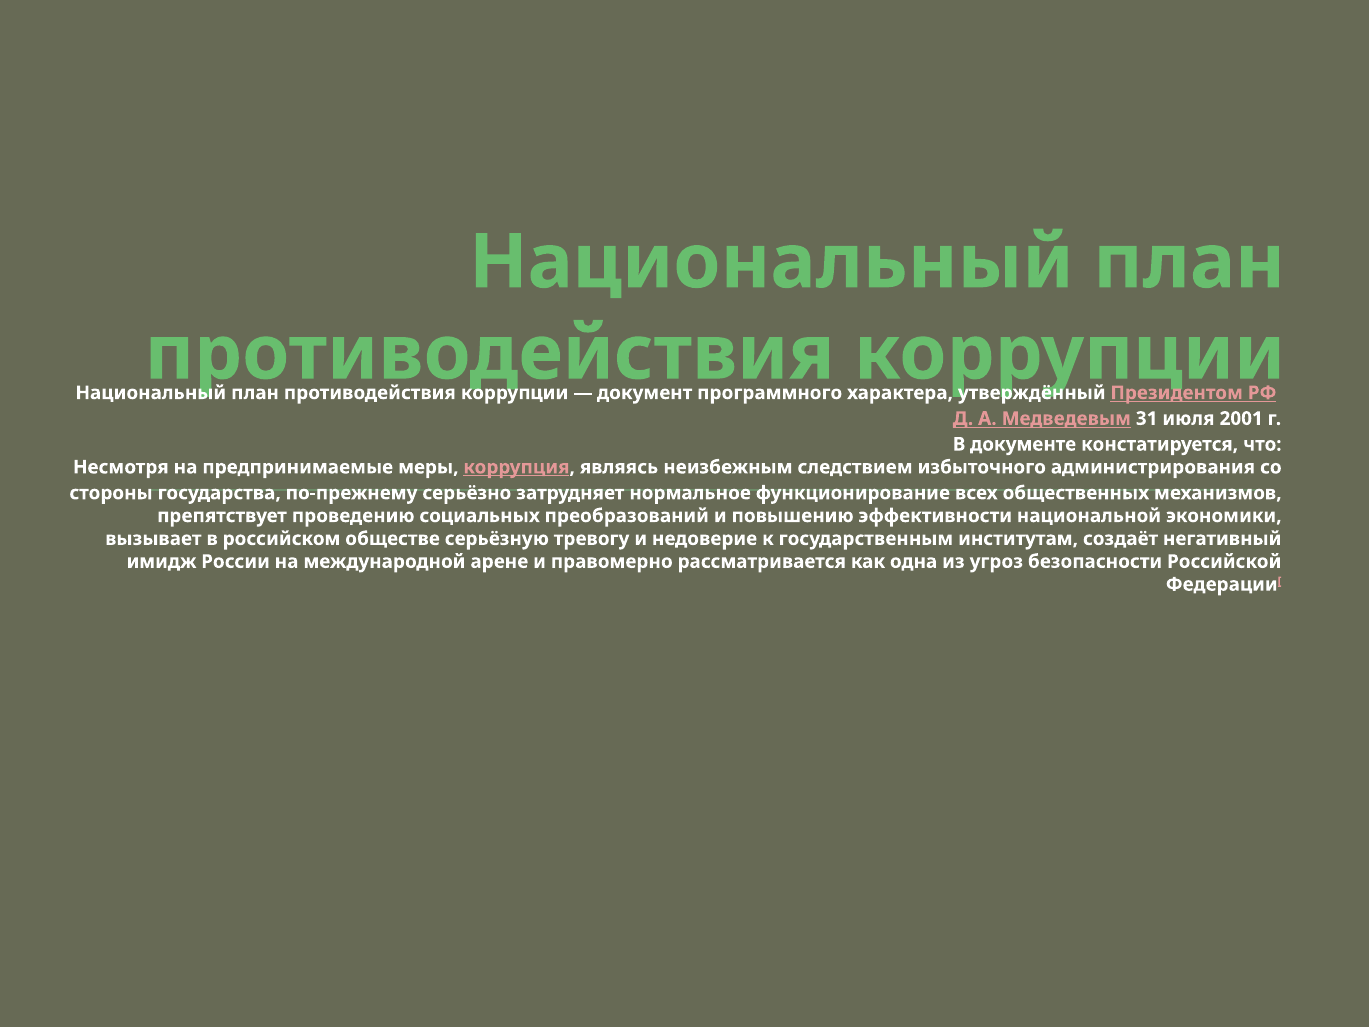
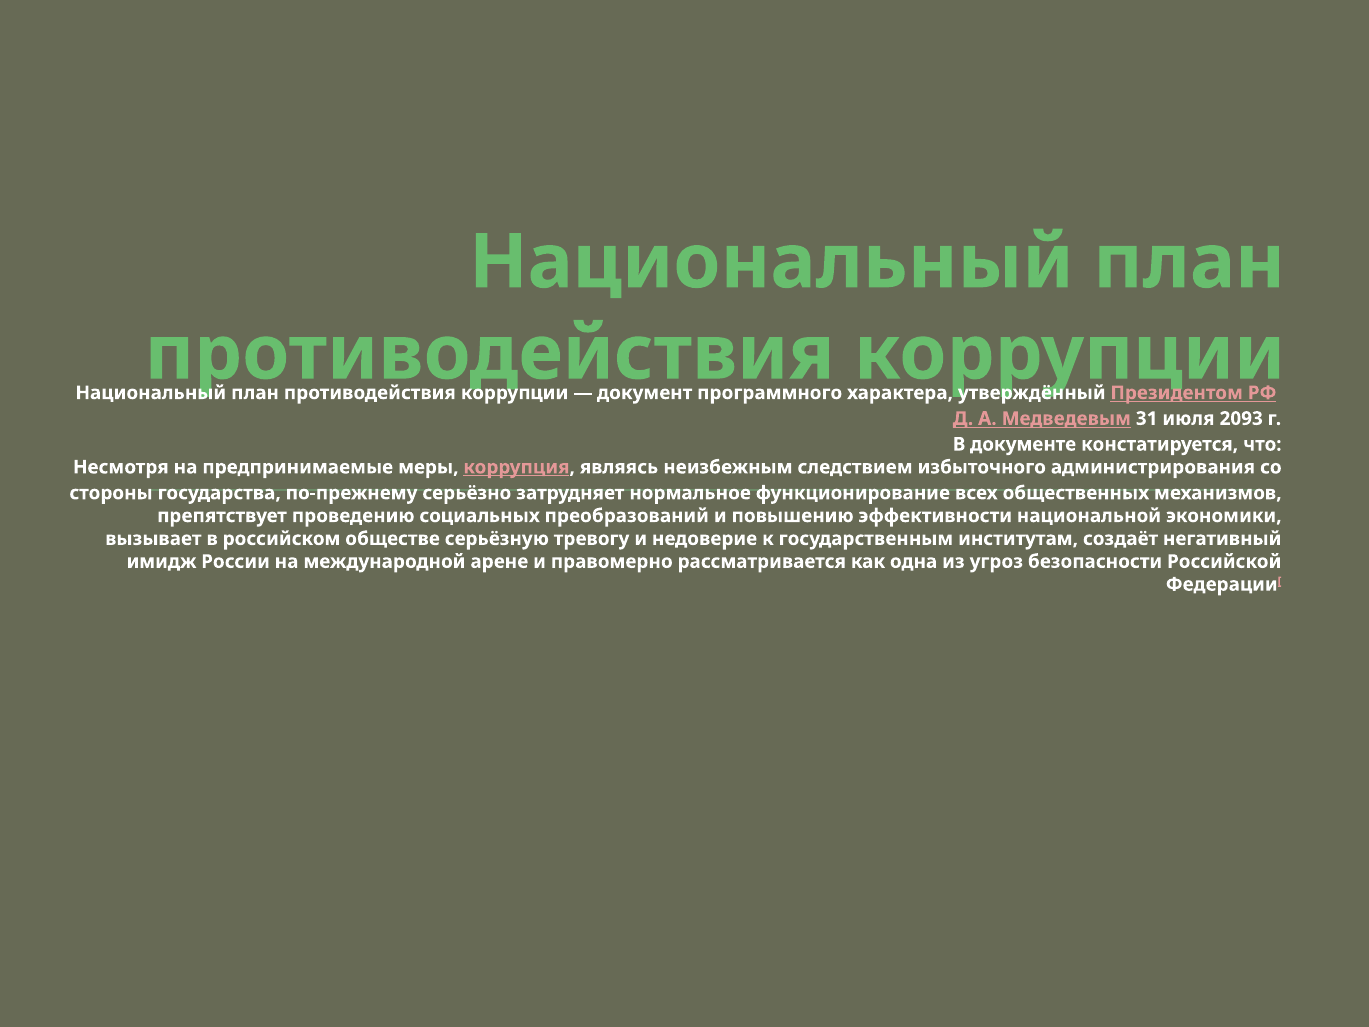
2001: 2001 -> 2093
